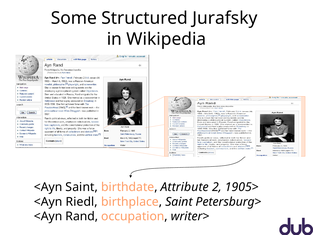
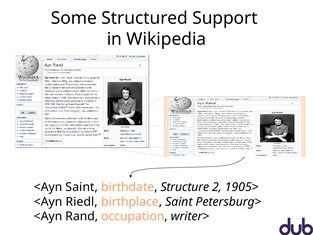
Jurafsky: Jurafsky -> Support
Attribute: Attribute -> Structure
